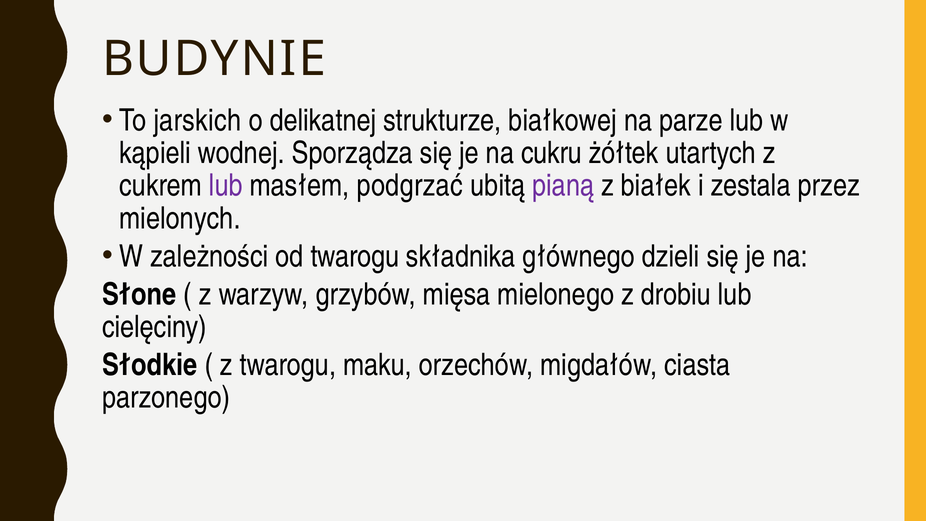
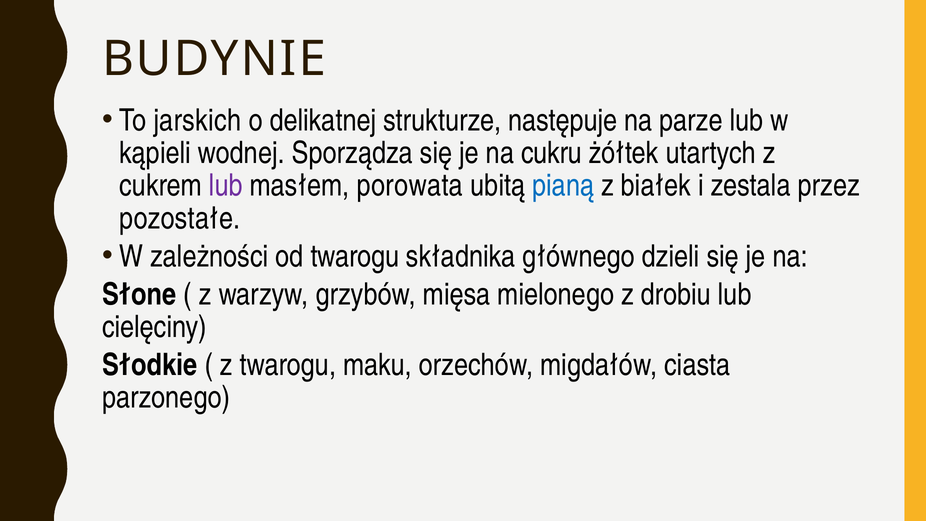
białkowej: białkowej -> następuje
podgrzać: podgrzać -> porowata
pianą colour: purple -> blue
mielonych: mielonych -> pozostałe
